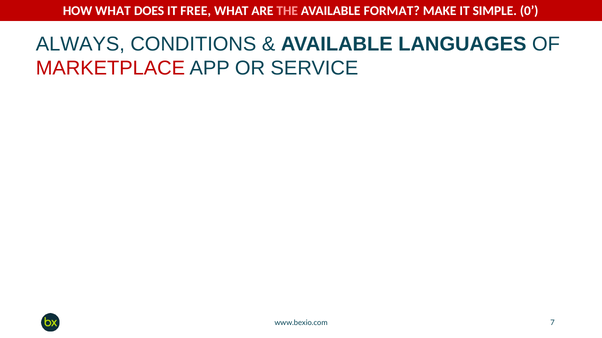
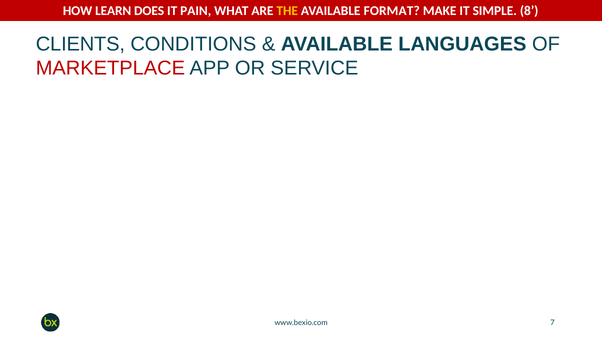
HOW WHAT: WHAT -> LEARN
FREE: FREE -> PAIN
THE colour: pink -> yellow
0: 0 -> 8
ALWAYS: ALWAYS -> CLIENTS
